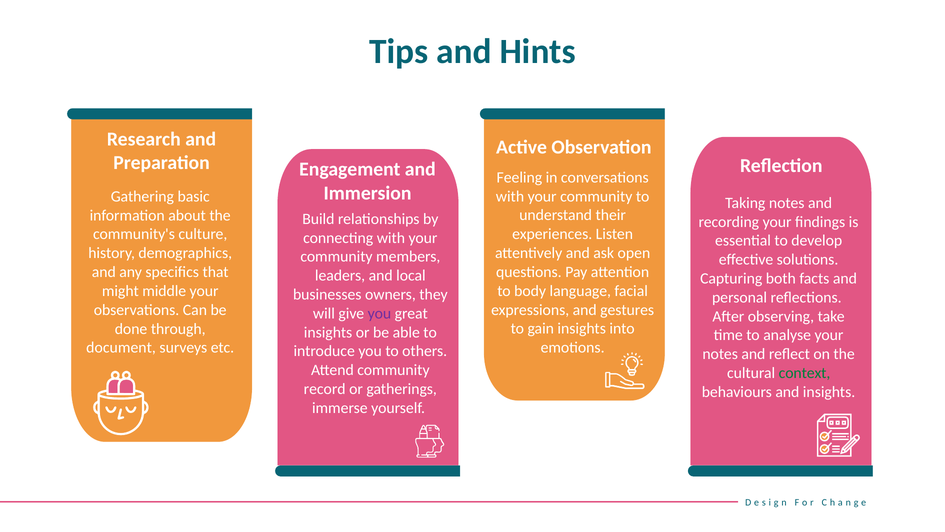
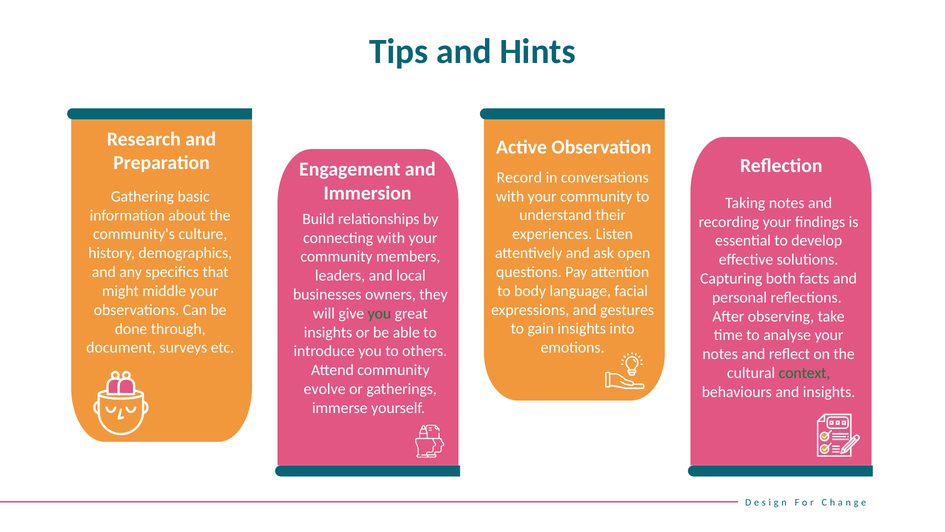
Feeling: Feeling -> Record
you at (379, 313) colour: purple -> green
record: record -> evolve
